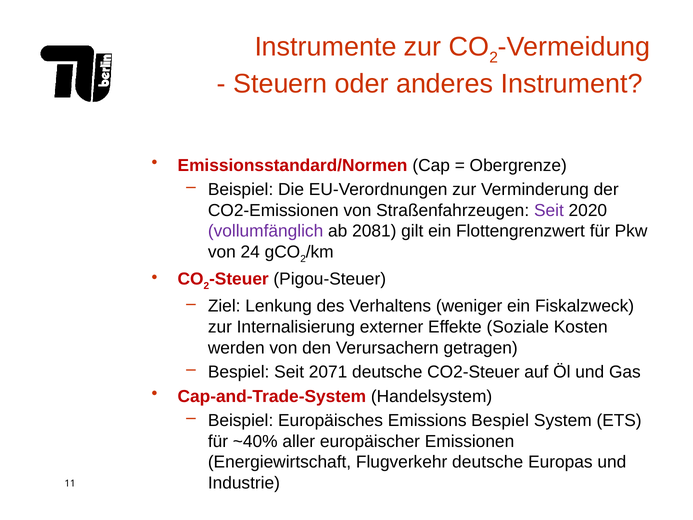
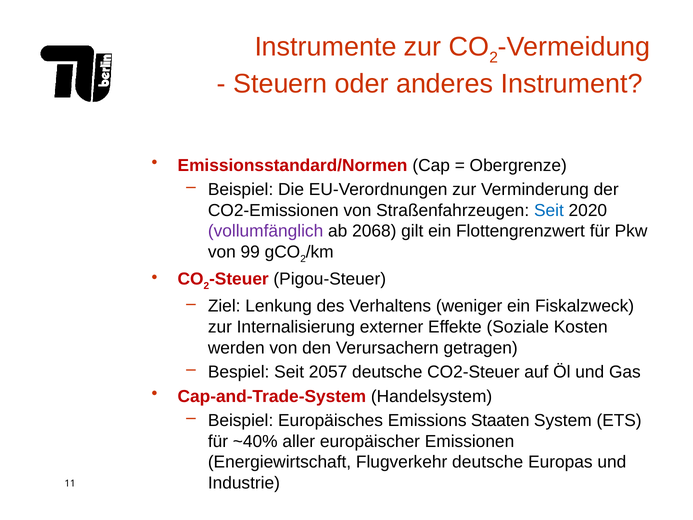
Seit at (549, 210) colour: purple -> blue
2081: 2081 -> 2068
24: 24 -> 99
2071: 2071 -> 2057
Emissions Bespiel: Bespiel -> Staaten
